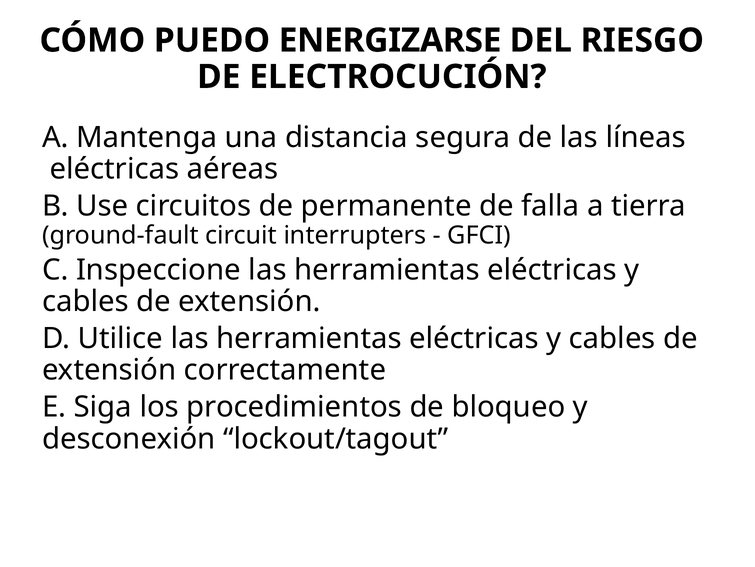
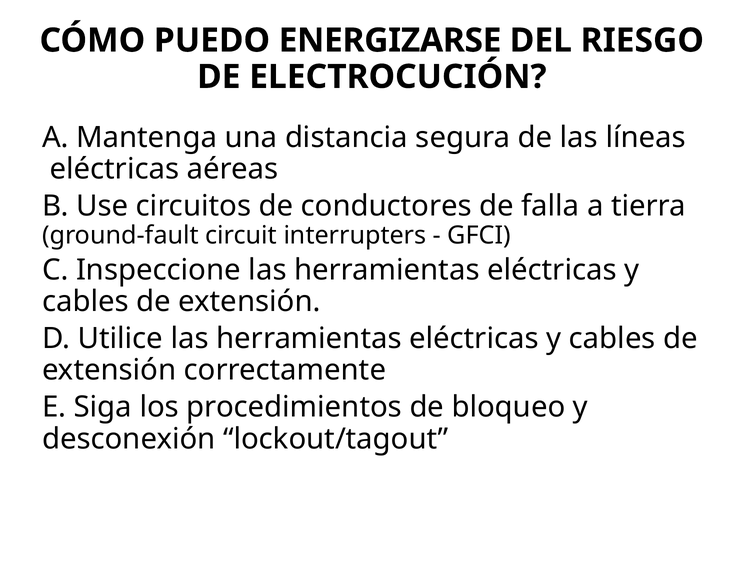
permanente: permanente -> conductores
